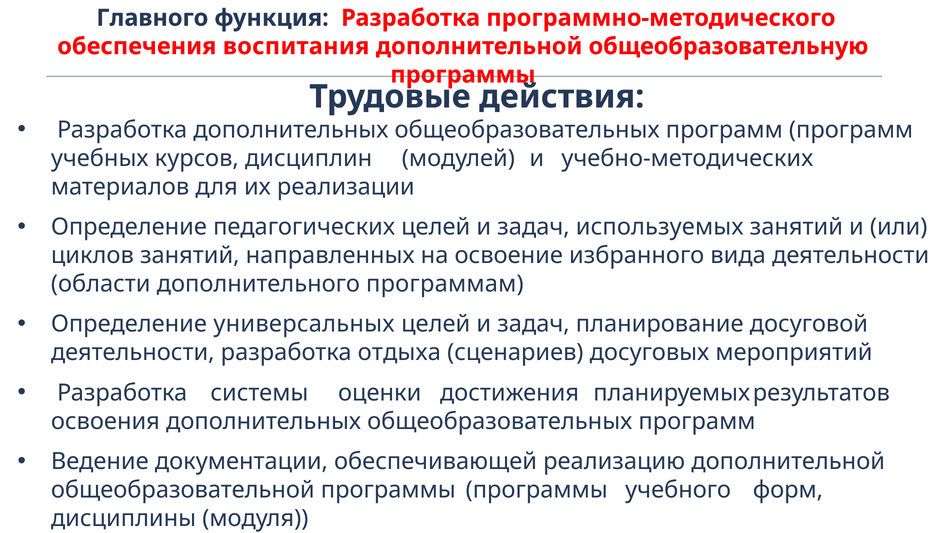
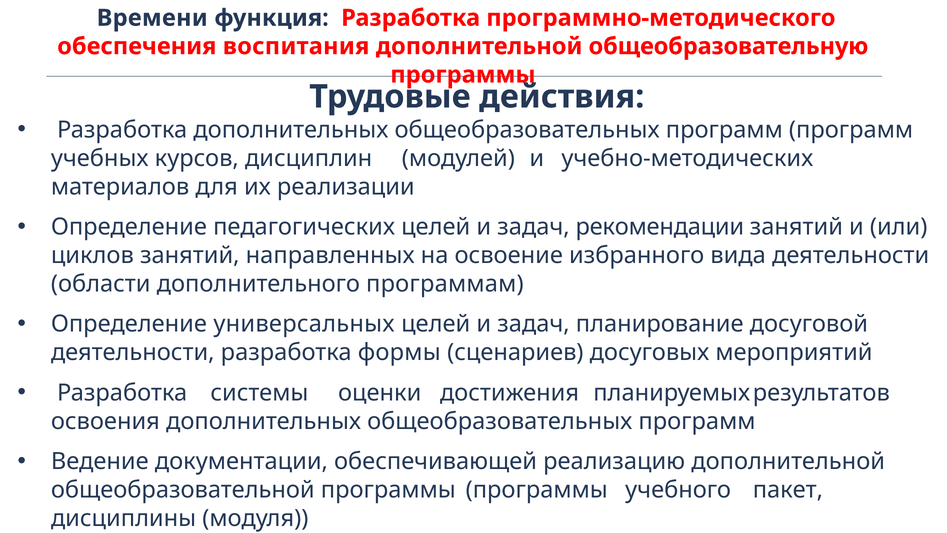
Главного: Главного -> Времени
используемых: используемых -> рекомендации
отдыха: отдыха -> формы
форм: форм -> пакет
